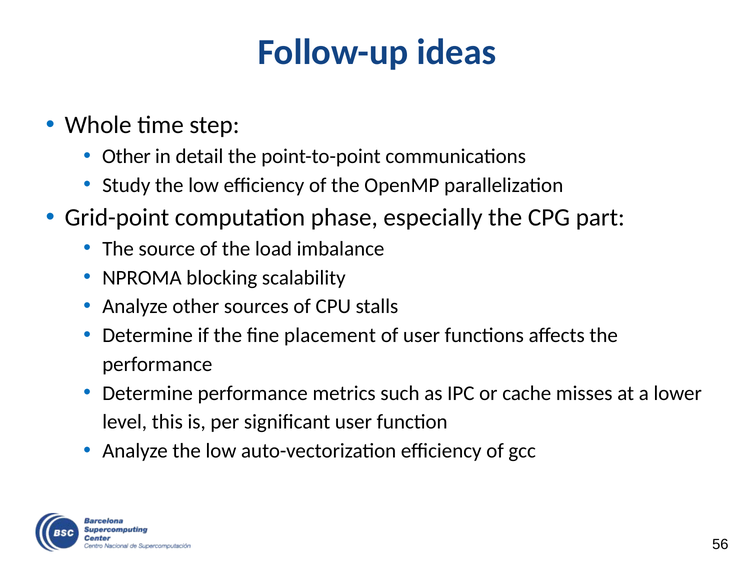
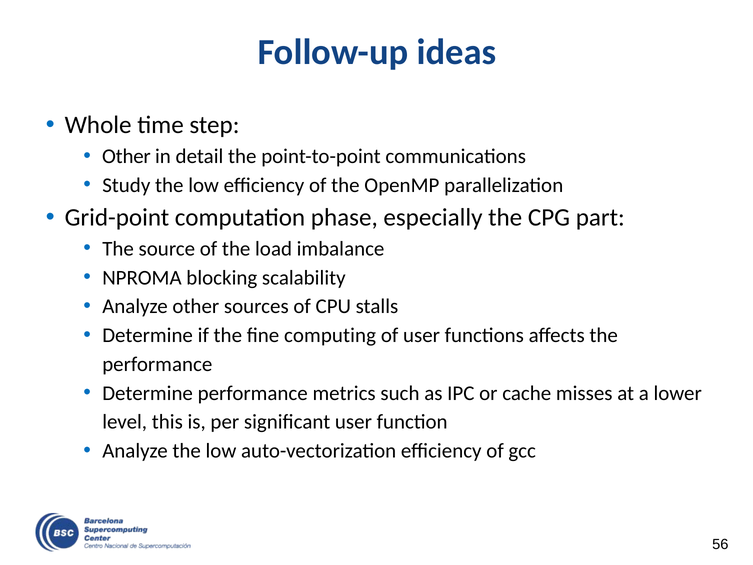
placement: placement -> computing
